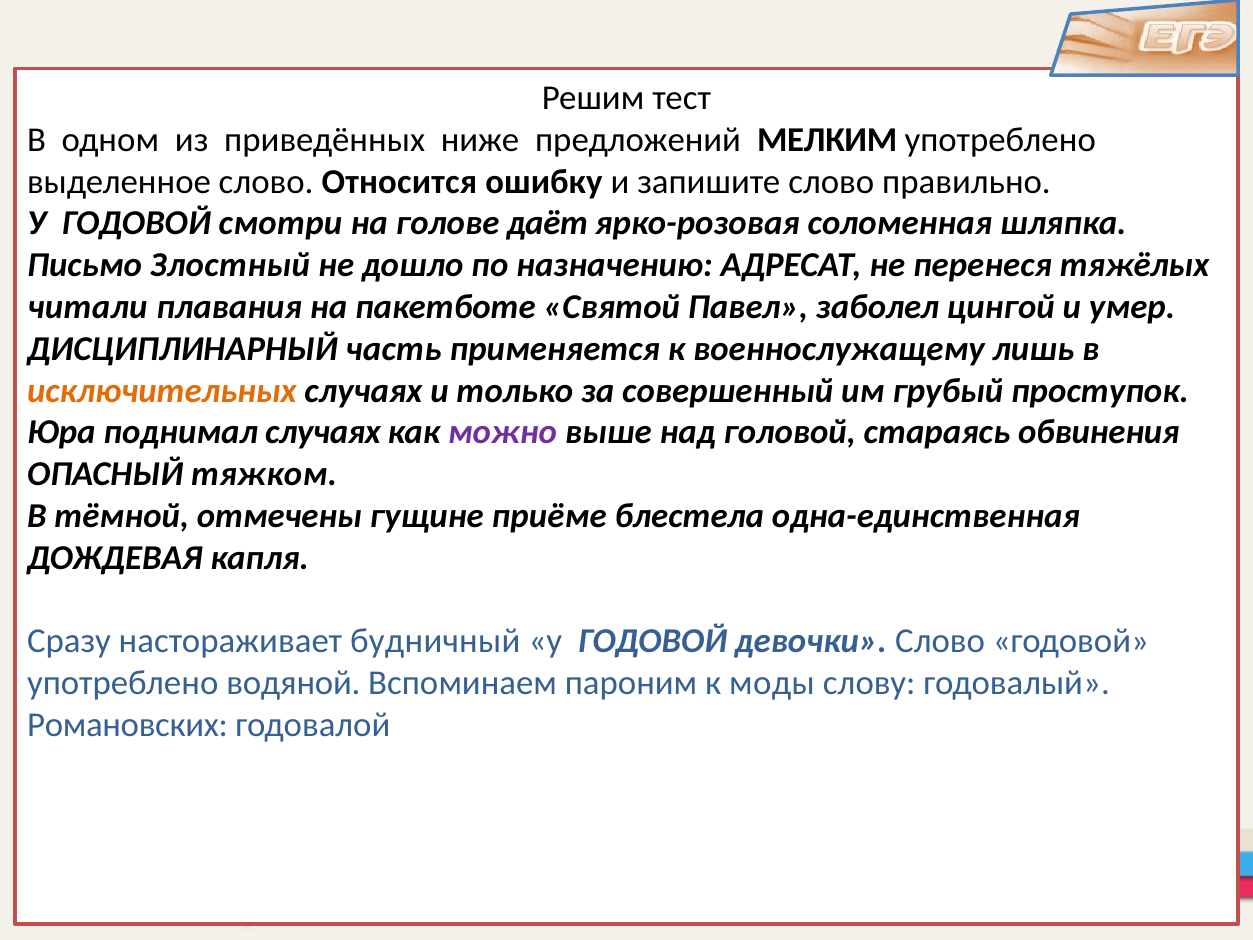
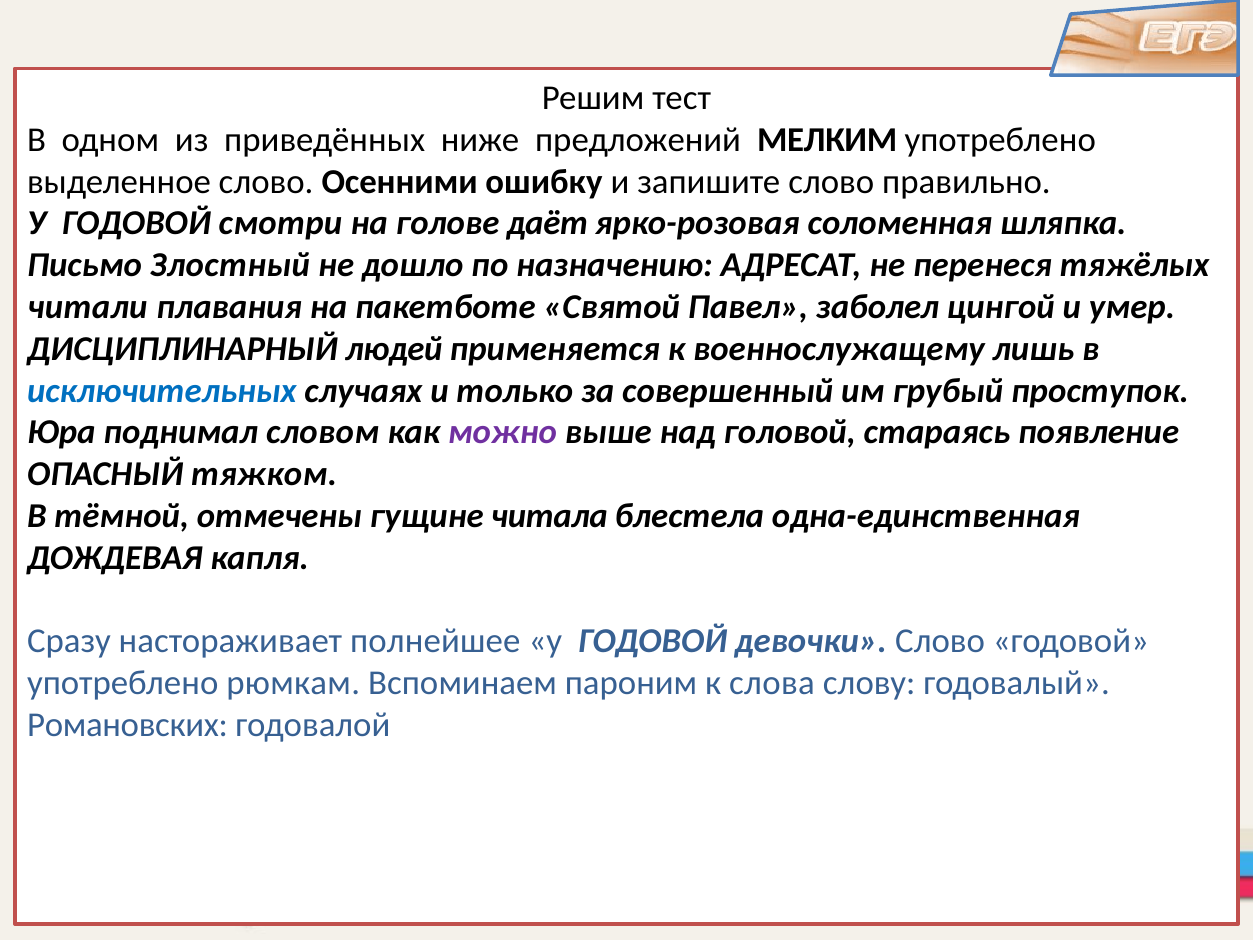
Относится: Относится -> Осенними
часть: часть -> людей
исключительных colour: orange -> blue
поднимал случаях: случаях -> словом
обвинения: обвинения -> появление
приёме: приёме -> читала
будничный: будничный -> полнейшее
водяной: водяной -> рюмкам
моды: моды -> слова
